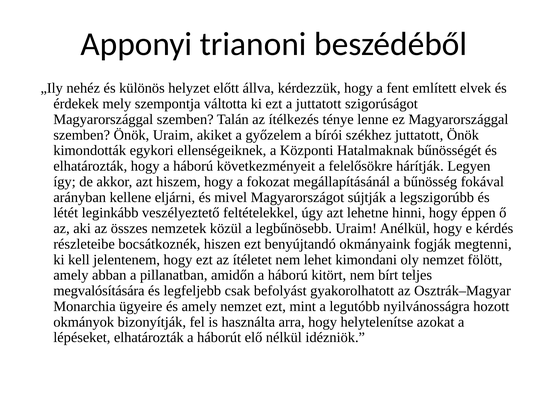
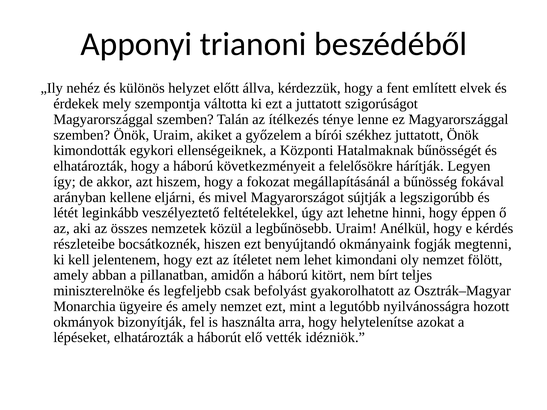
megvalósítására: megvalósítására -> miniszterelnöke
nélkül: nélkül -> vették
